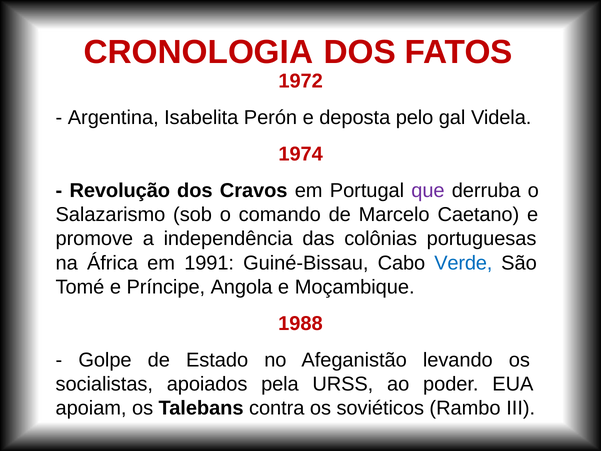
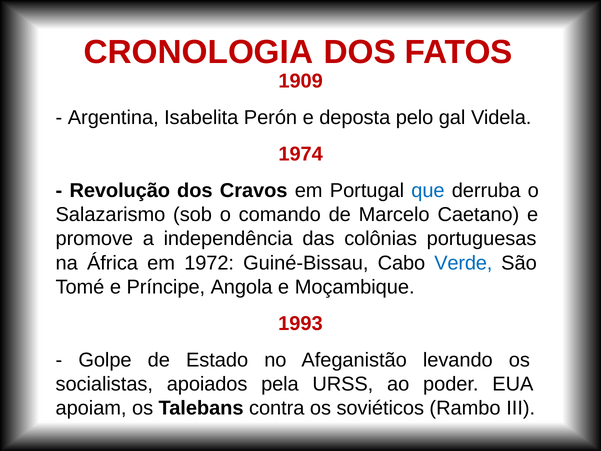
1972: 1972 -> 1909
que colour: purple -> blue
1991: 1991 -> 1972
1988: 1988 -> 1993
